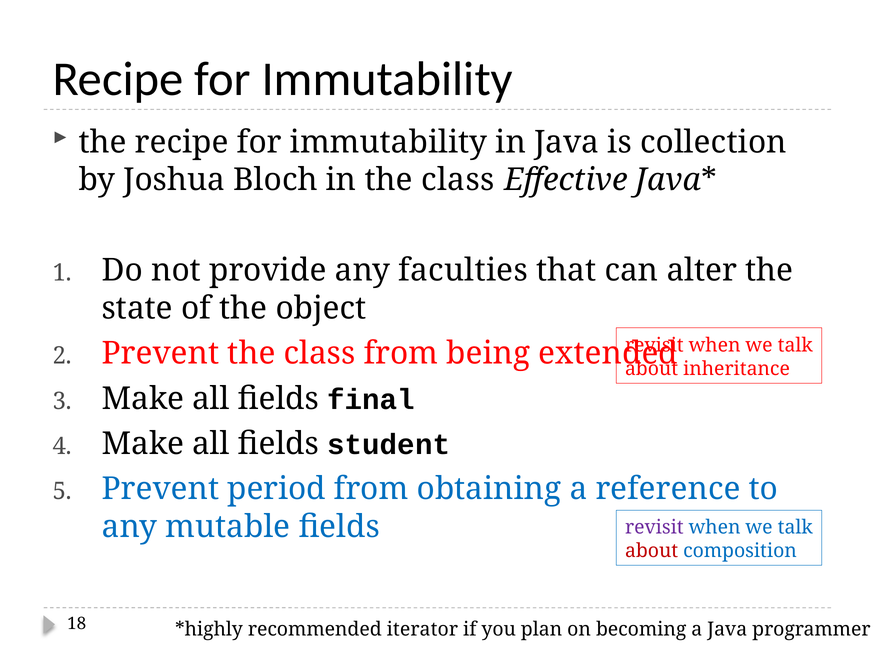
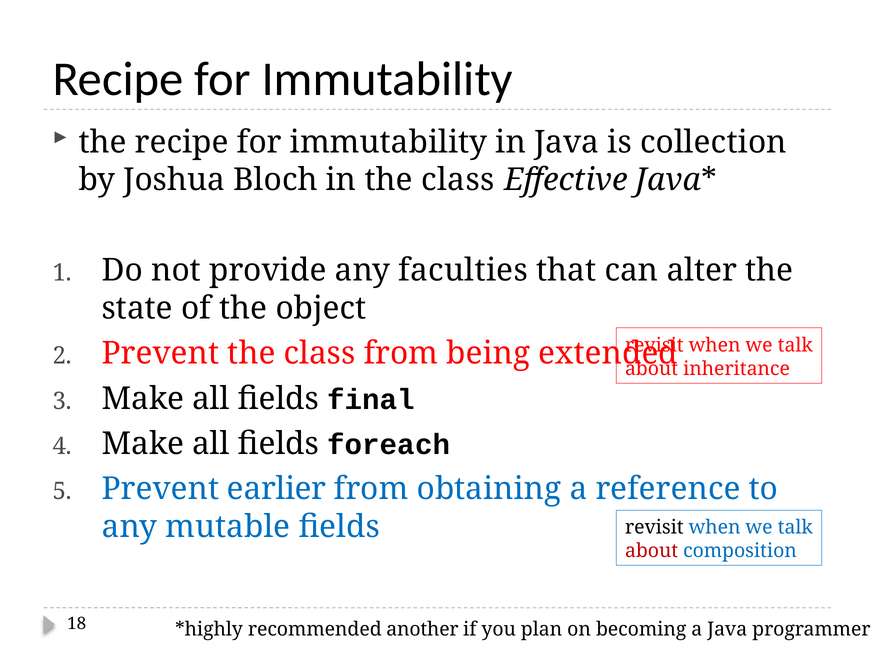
student: student -> foreach
period: period -> earlier
revisit at (654, 528) colour: purple -> black
iterator: iterator -> another
